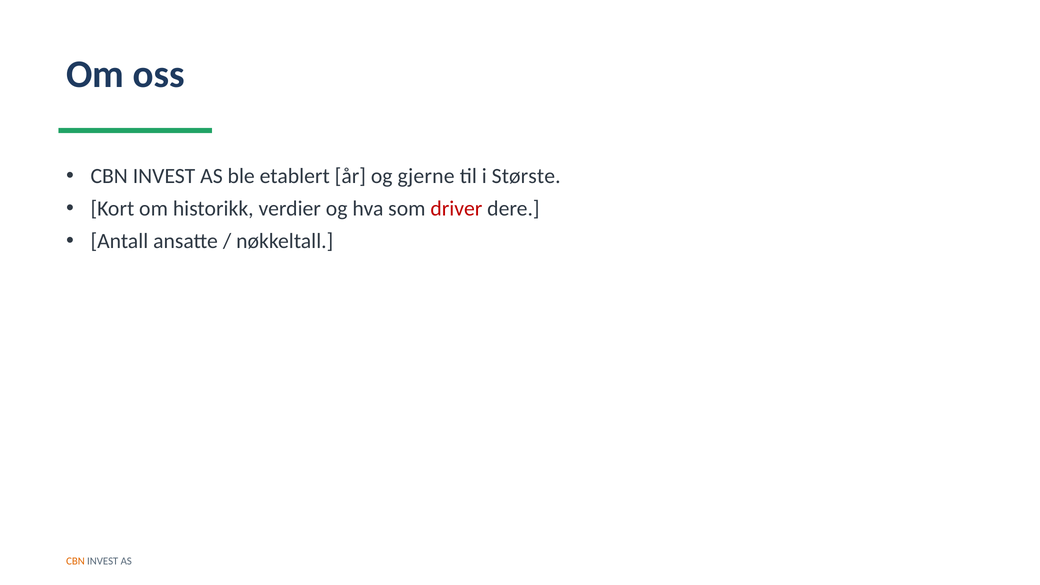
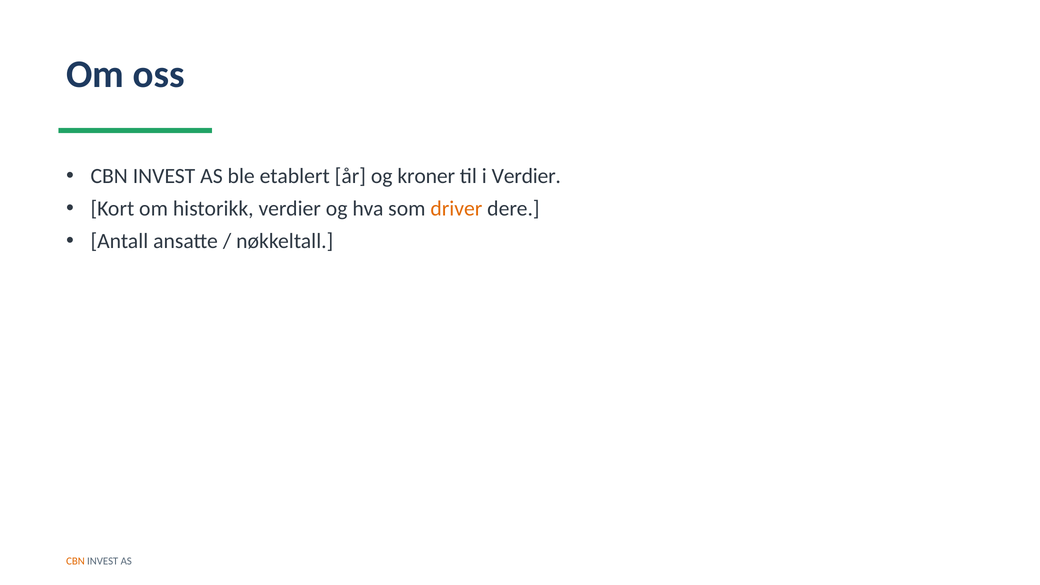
gjerne: gjerne -> kroner
i Største: Største -> Verdier
driver colour: red -> orange
